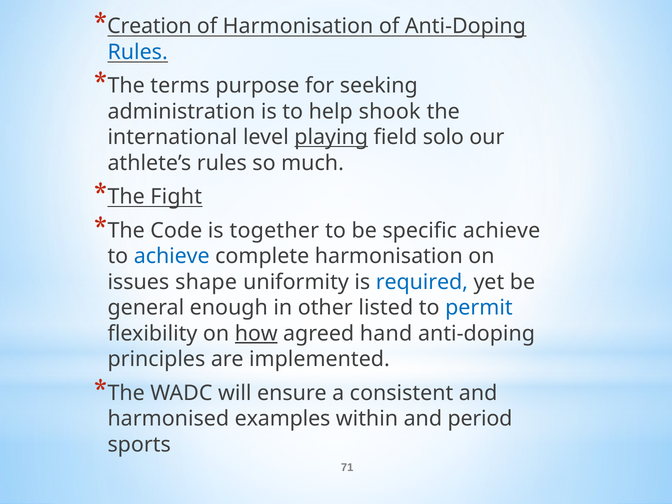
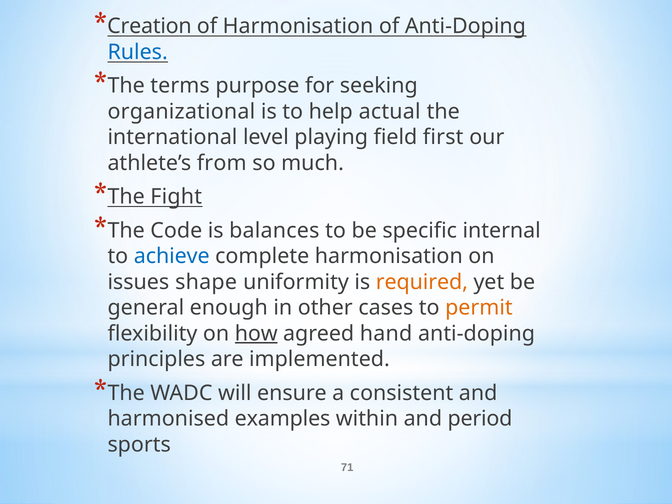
administration: administration -> organizational
shook: shook -> actual
playing underline: present -> none
solo: solo -> first
athlete’s rules: rules -> from
together: together -> balances
specific achieve: achieve -> internal
required colour: blue -> orange
listed: listed -> cases
permit colour: blue -> orange
